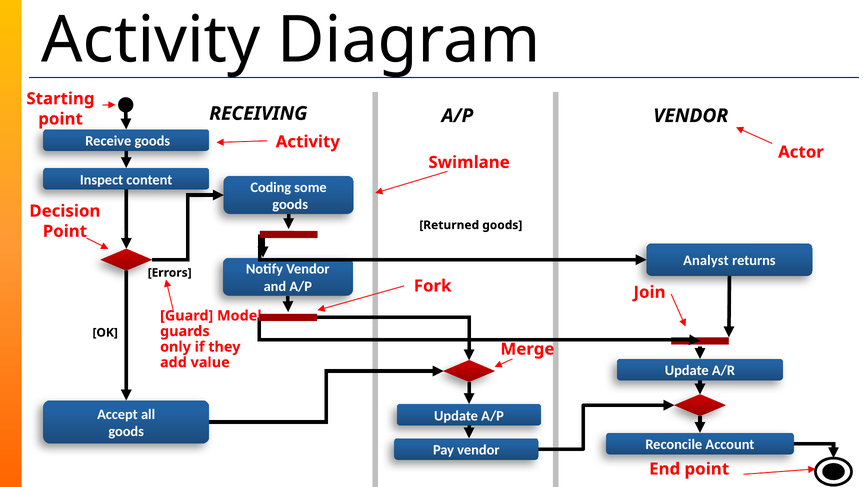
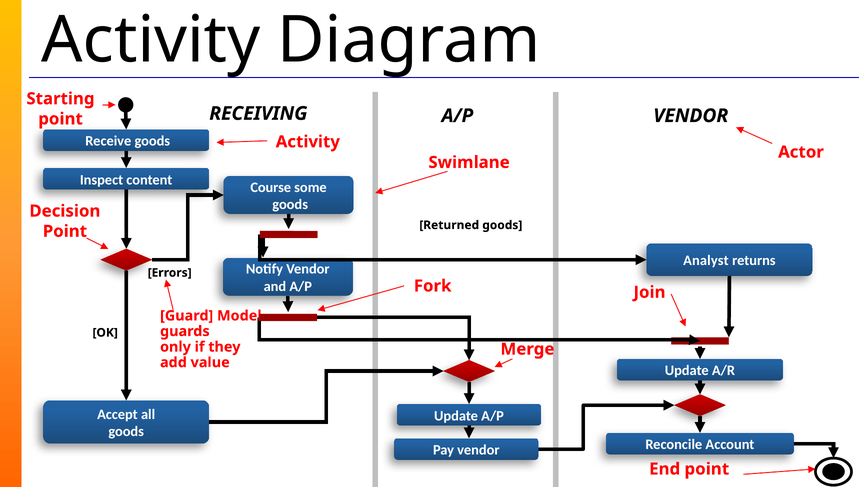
Coding: Coding -> Course
